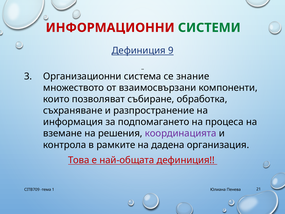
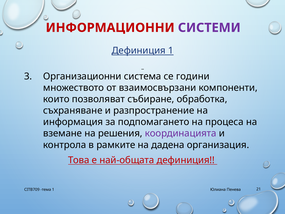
СИСТЕМИ colour: green -> purple
Дефиниция 9: 9 -> 1
знание: знание -> години
